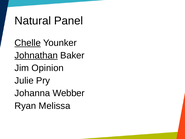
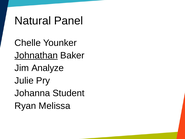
Chelle underline: present -> none
Opinion: Opinion -> Analyze
Webber: Webber -> Student
